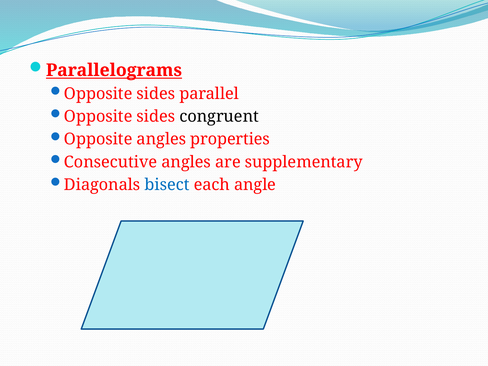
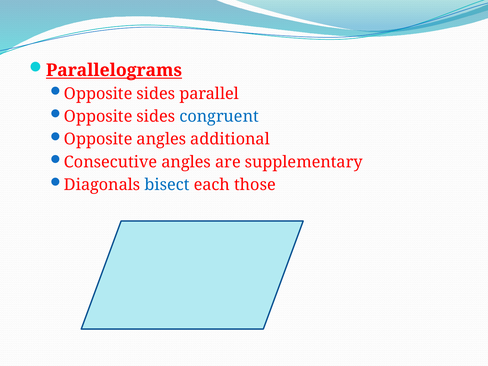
congruent colour: black -> blue
properties: properties -> additional
angle: angle -> those
